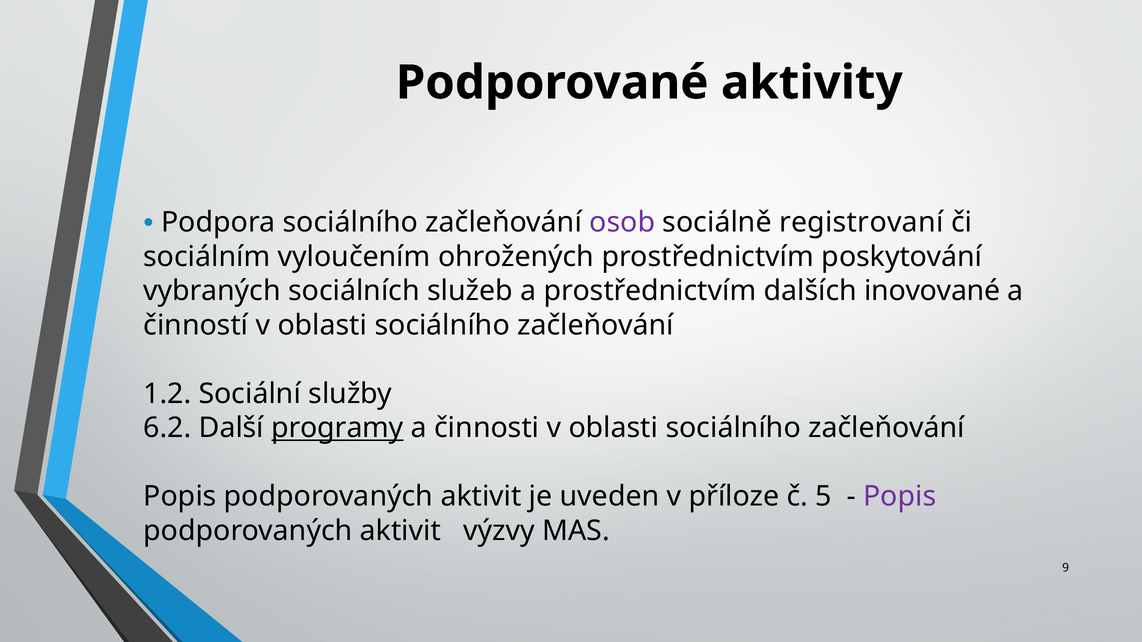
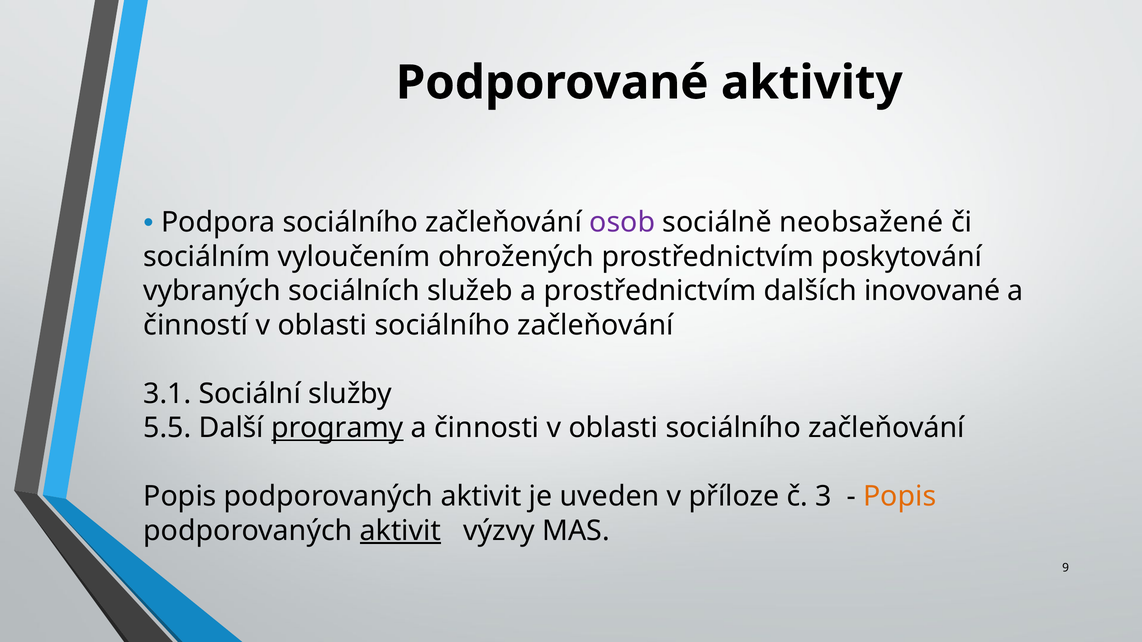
registrovaní: registrovaní -> neobsažené
1.2: 1.2 -> 3.1
6.2: 6.2 -> 5.5
5: 5 -> 3
Popis at (900, 497) colour: purple -> orange
aktivit at (400, 531) underline: none -> present
